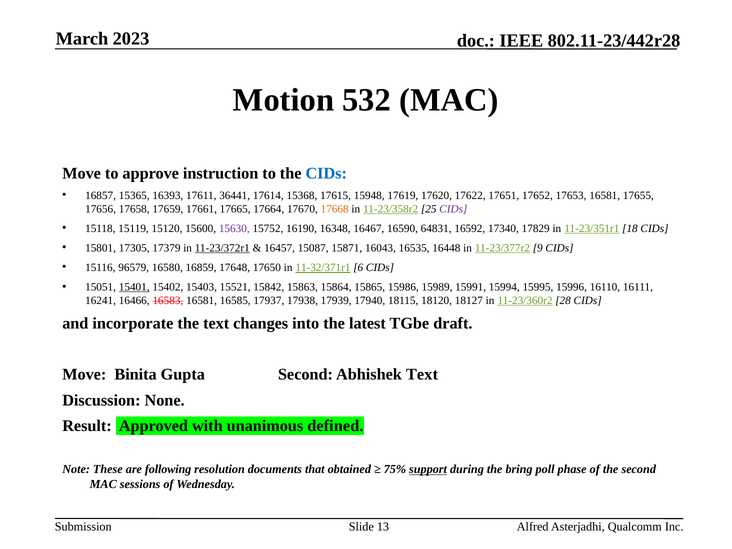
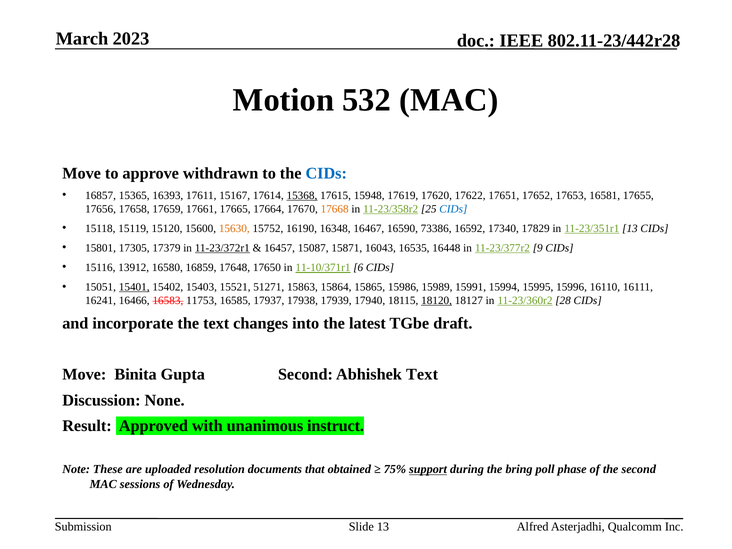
instruction: instruction -> withdrawn
36441: 36441 -> 15167
15368 underline: none -> present
CIDs at (453, 209) colour: purple -> blue
15630 colour: purple -> orange
64831: 64831 -> 73386
11-23/351r1 18: 18 -> 13
96579: 96579 -> 13912
11-32/371r1: 11-32/371r1 -> 11-10/371r1
15842: 15842 -> 51271
16583 16581: 16581 -> 11753
18120 underline: none -> present
defined: defined -> instruct
following: following -> uploaded
